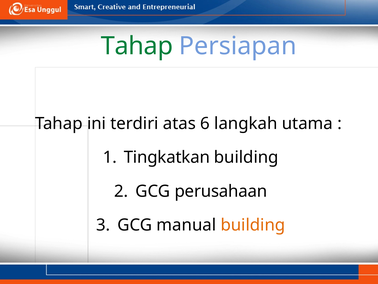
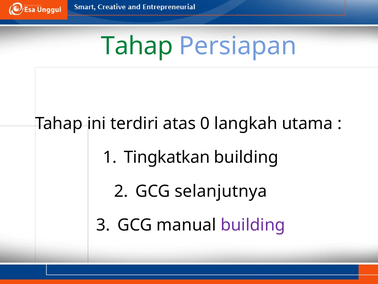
6: 6 -> 0
perusahaan: perusahaan -> selanjutnya
building at (253, 225) colour: orange -> purple
